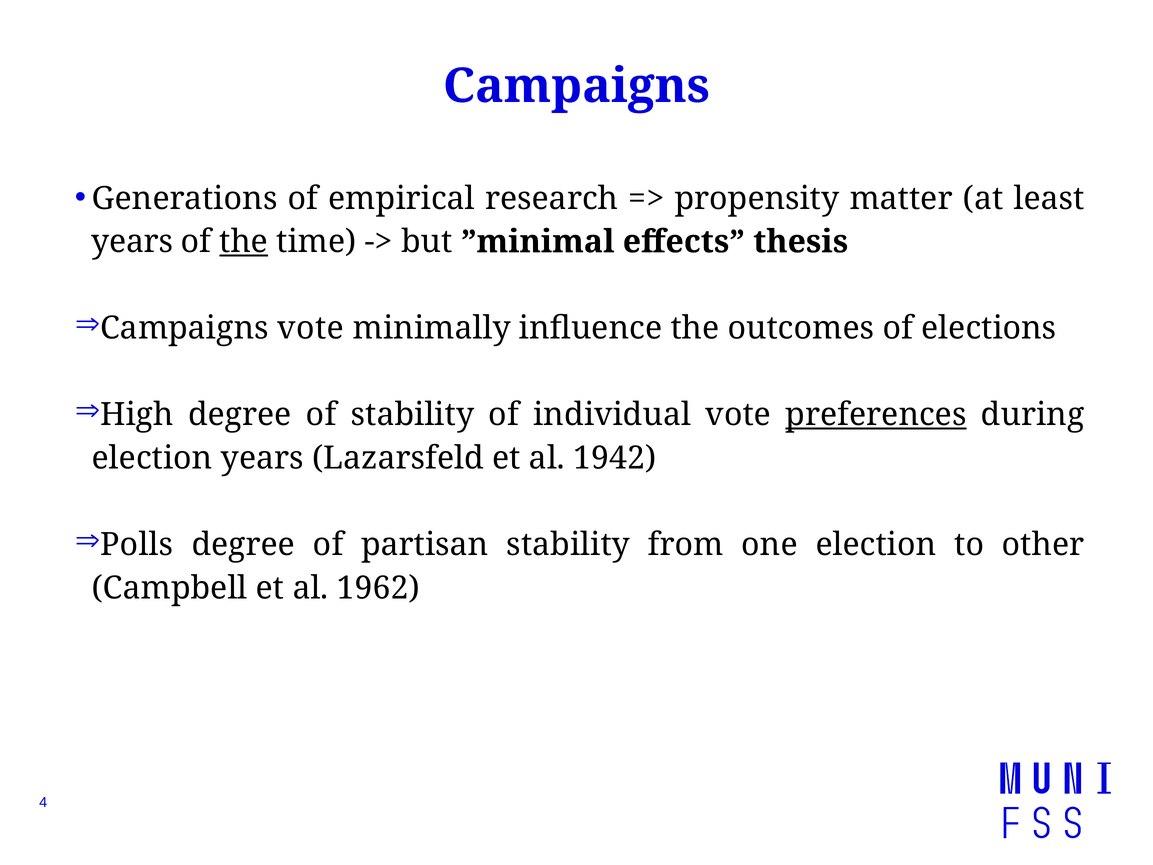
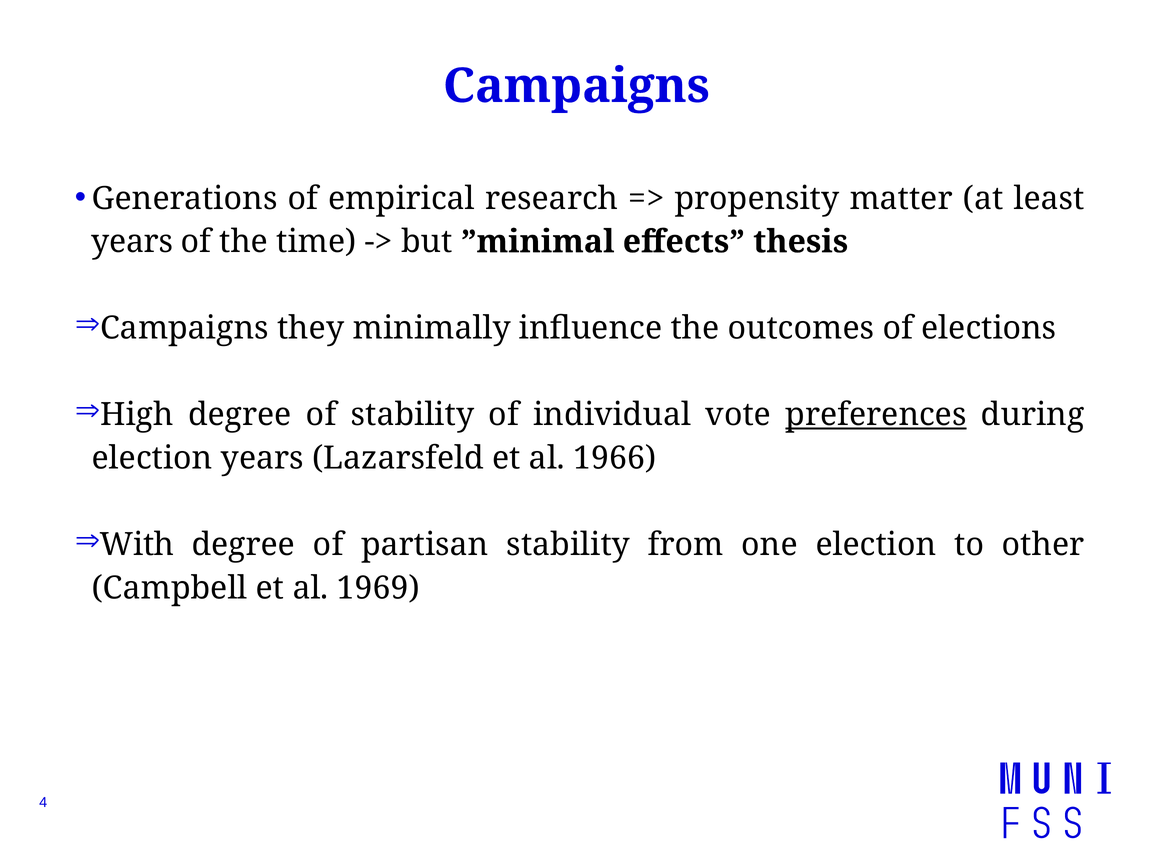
the at (244, 242) underline: present -> none
Campaigns vote: vote -> they
1942: 1942 -> 1966
Polls: Polls -> With
1962: 1962 -> 1969
